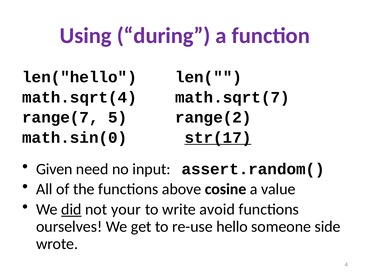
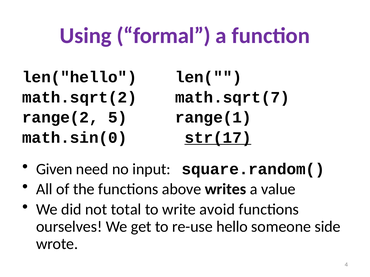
during: during -> formal
math.sqrt(4: math.sqrt(4 -> math.sqrt(2
range(7: range(7 -> range(2
range(2: range(2 -> range(1
assert.random(: assert.random( -> square.random(
cosine: cosine -> writes
did underline: present -> none
your: your -> total
